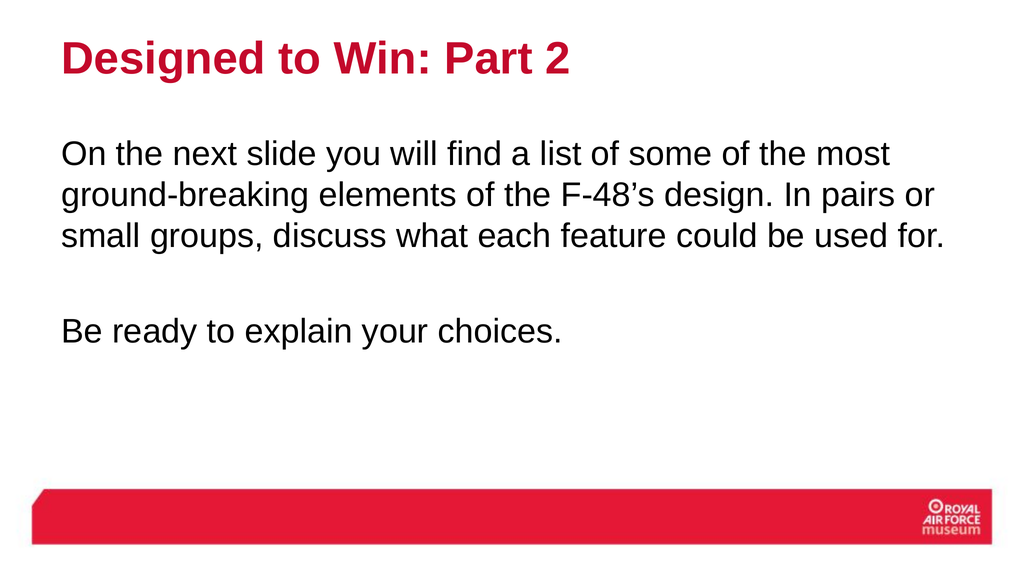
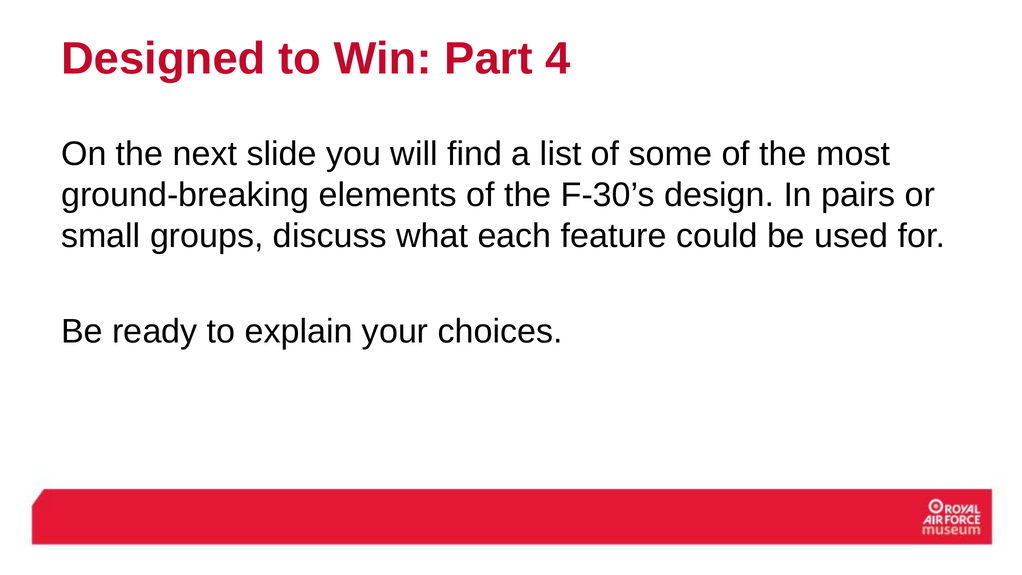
2: 2 -> 4
F-48’s: F-48’s -> F-30’s
